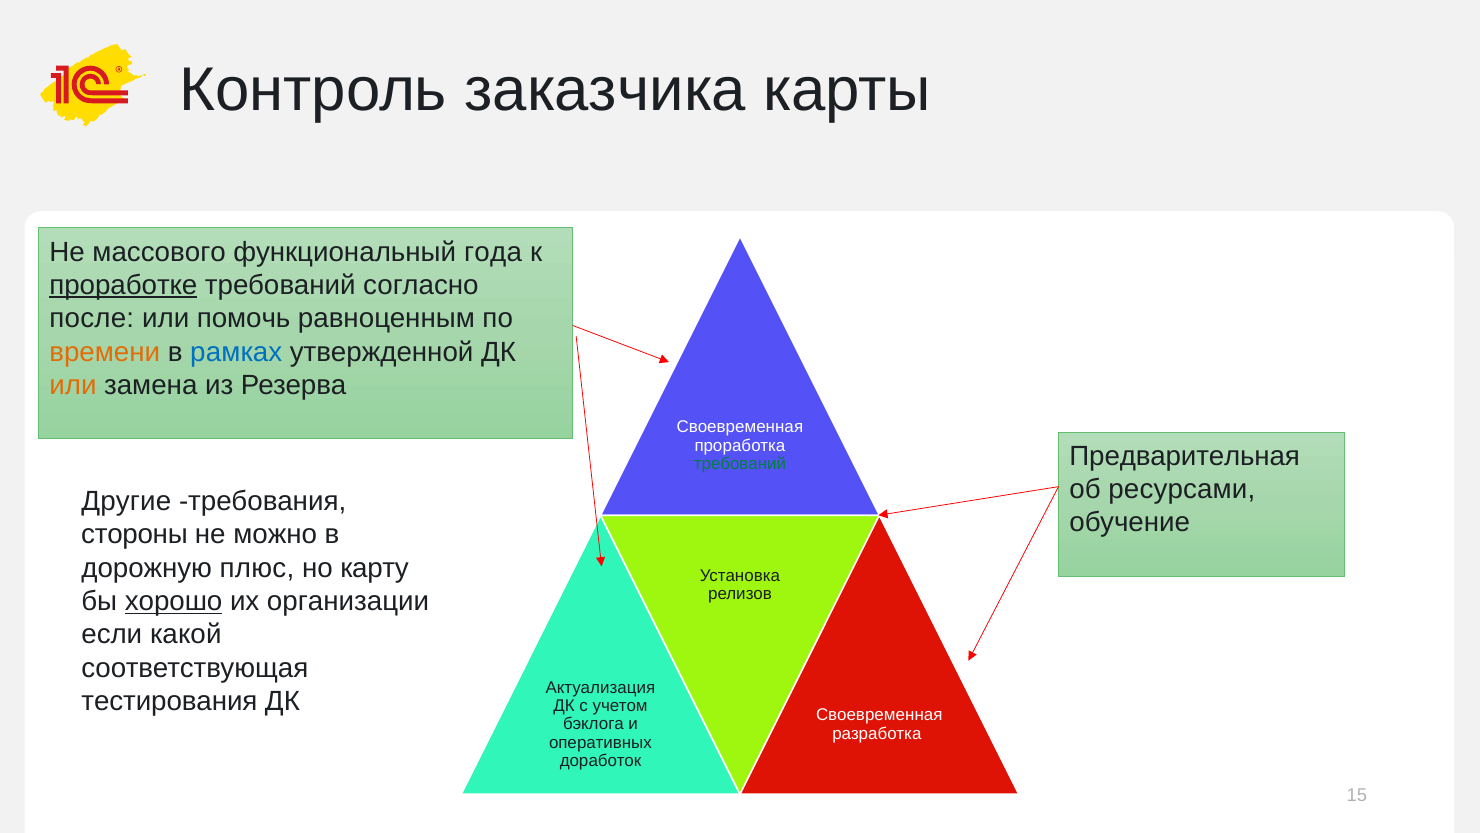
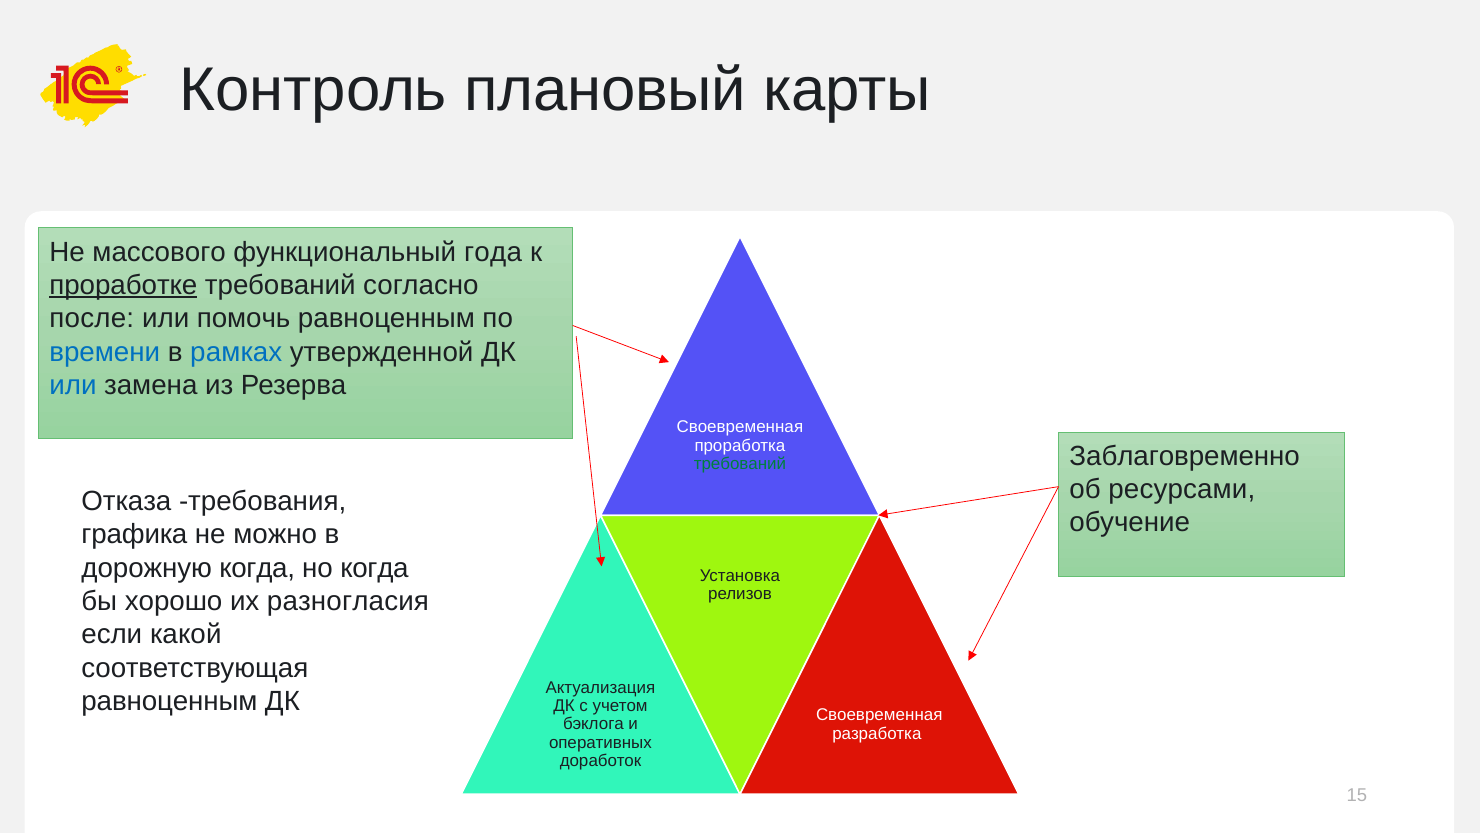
заказчика: заказчика -> плановый
времени colour: orange -> blue
или at (73, 385) colour: orange -> blue
Предварительная: Предварительная -> Заблаговременно
Другие: Другие -> Отказа
стороны: стороны -> графика
дорожную плюс: плюс -> когда
но карту: карту -> когда
хорошо underline: present -> none
организации: организации -> разногласия
тестирования at (169, 701): тестирования -> равноценным
